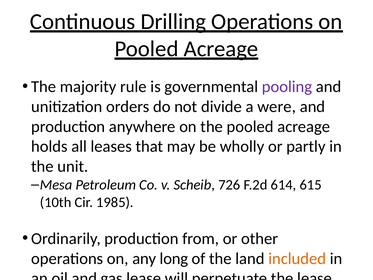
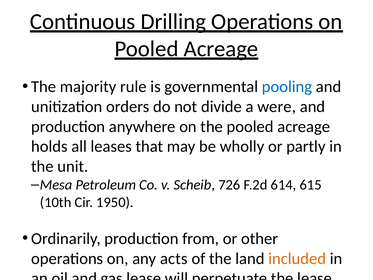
pooling at (287, 87) colour: purple -> blue
Cir 1985: 1985 -> 1950
long: long -> acts
